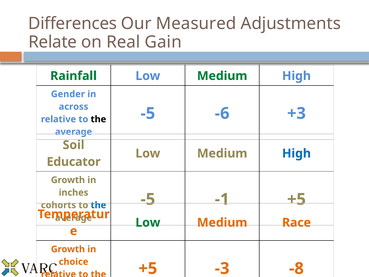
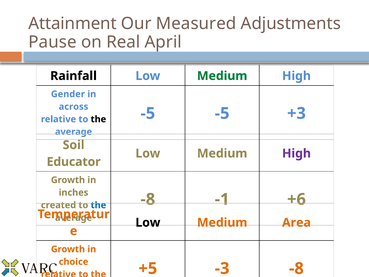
Differences: Differences -> Attainment
Relate: Relate -> Pause
Gain: Gain -> April
Rainfall colour: green -> black
-5 -6: -6 -> -5
High at (296, 153) colour: blue -> purple
-5 at (148, 199): -5 -> -8
-1 +5: +5 -> +6
cohorts: cohorts -> created
Low at (148, 222) colour: green -> black
Race: Race -> Area
